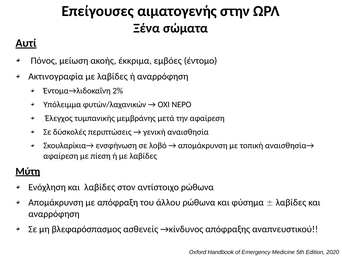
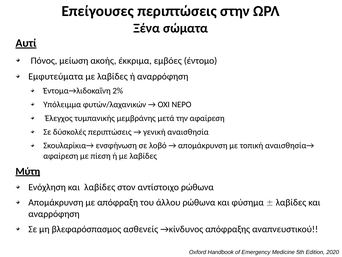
Επείγουσες αιματογενής: αιματογενής -> περιπτώσεις
Ακτινογραφία: Ακτινογραφία -> Εμφυτεύματα
